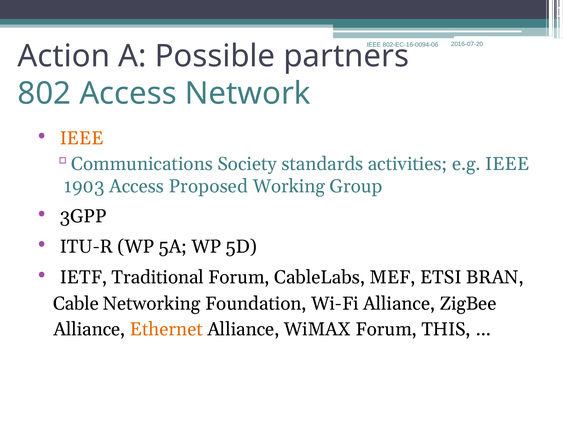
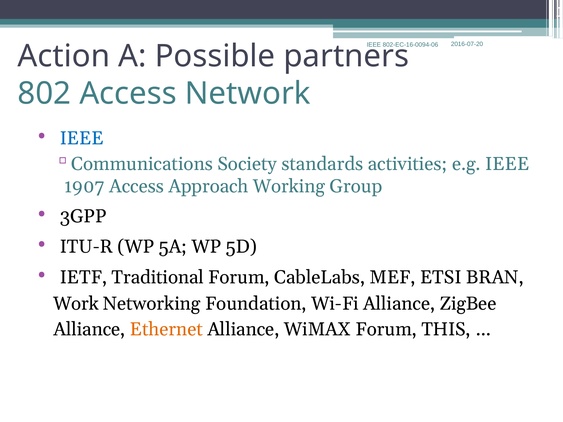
IEEE at (82, 138) colour: orange -> blue
1903: 1903 -> 1907
Proposed: Proposed -> Approach
Cable: Cable -> Work
